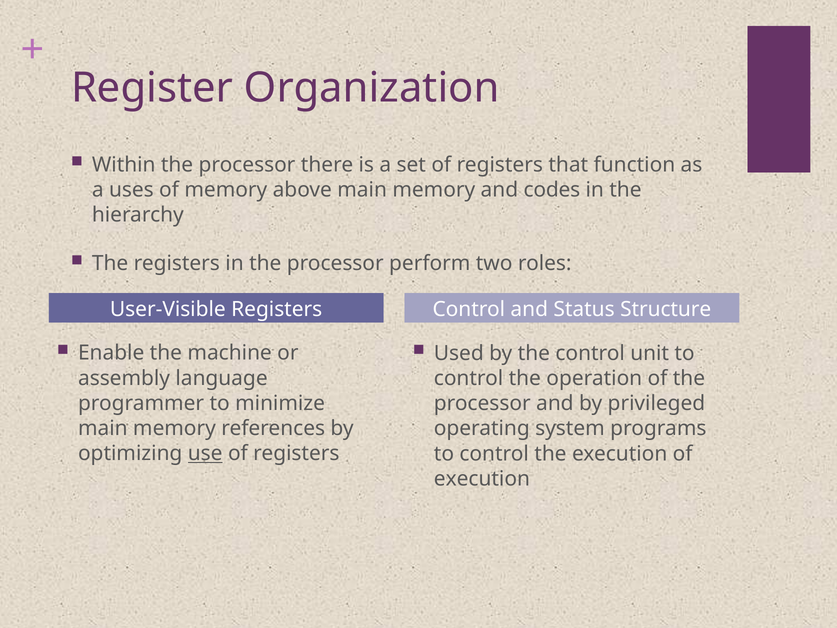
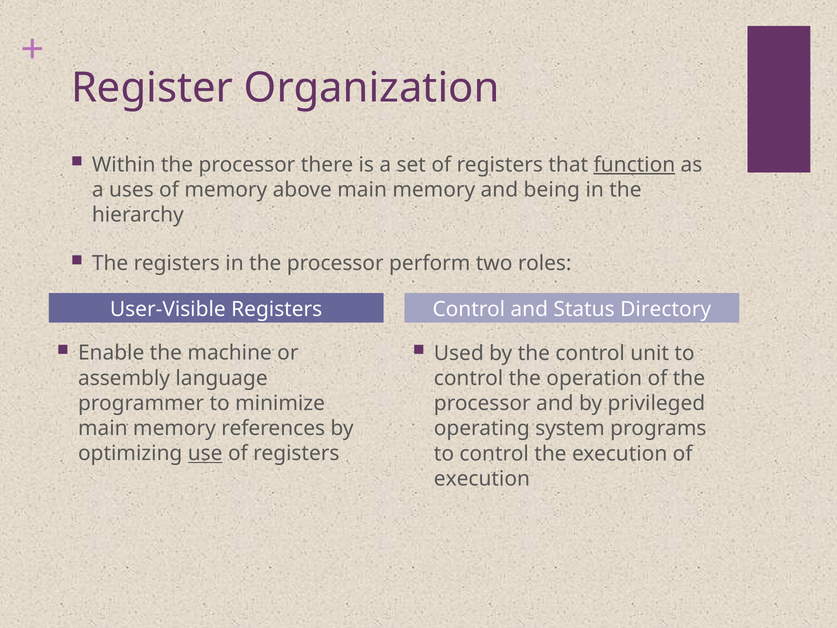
function underline: none -> present
codes: codes -> being
Structure: Structure -> Directory
